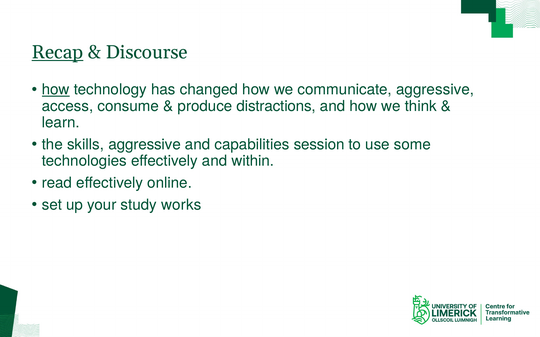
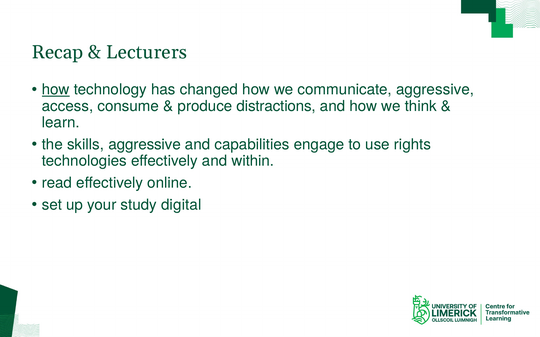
Recap underline: present -> none
Discourse: Discourse -> Lecturers
session: session -> engage
some: some -> rights
works: works -> digital
